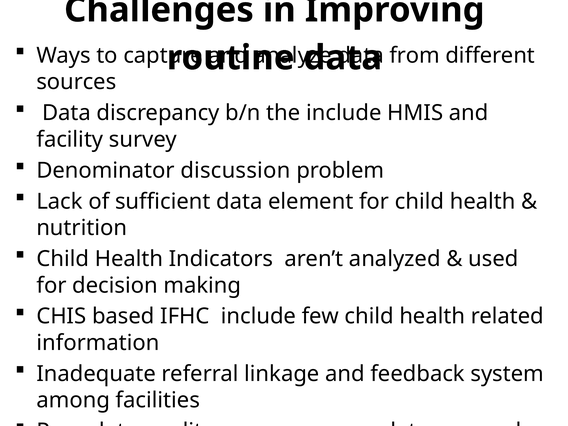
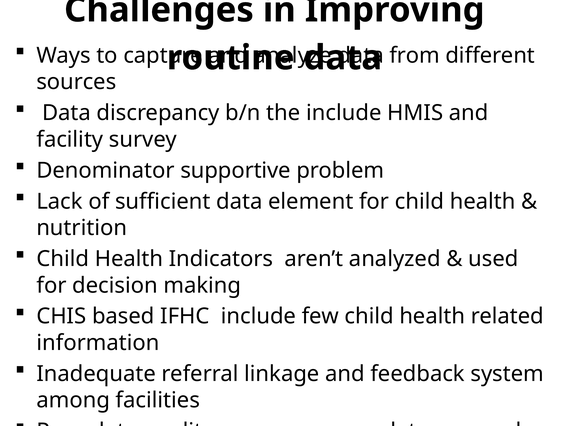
discussion: discussion -> supportive
